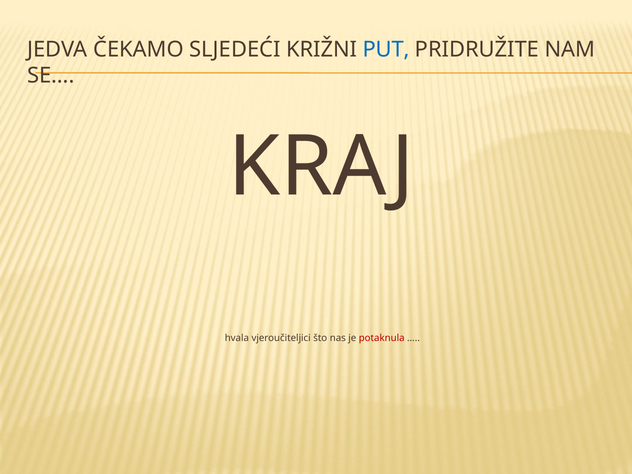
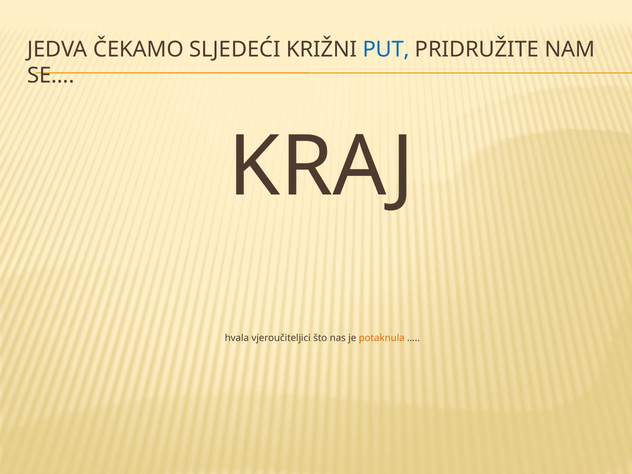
potaknula colour: red -> orange
